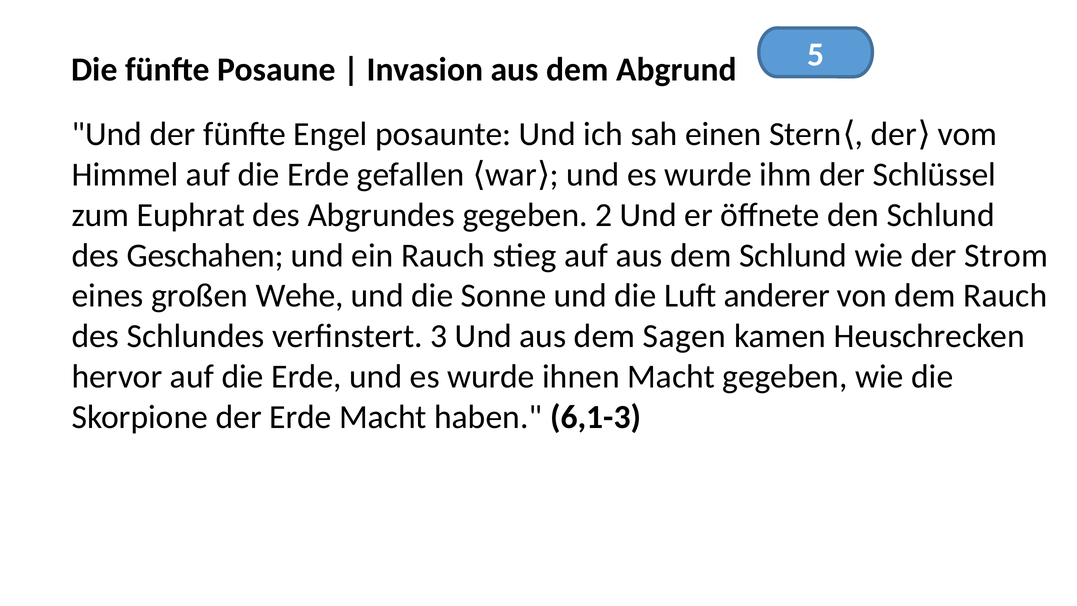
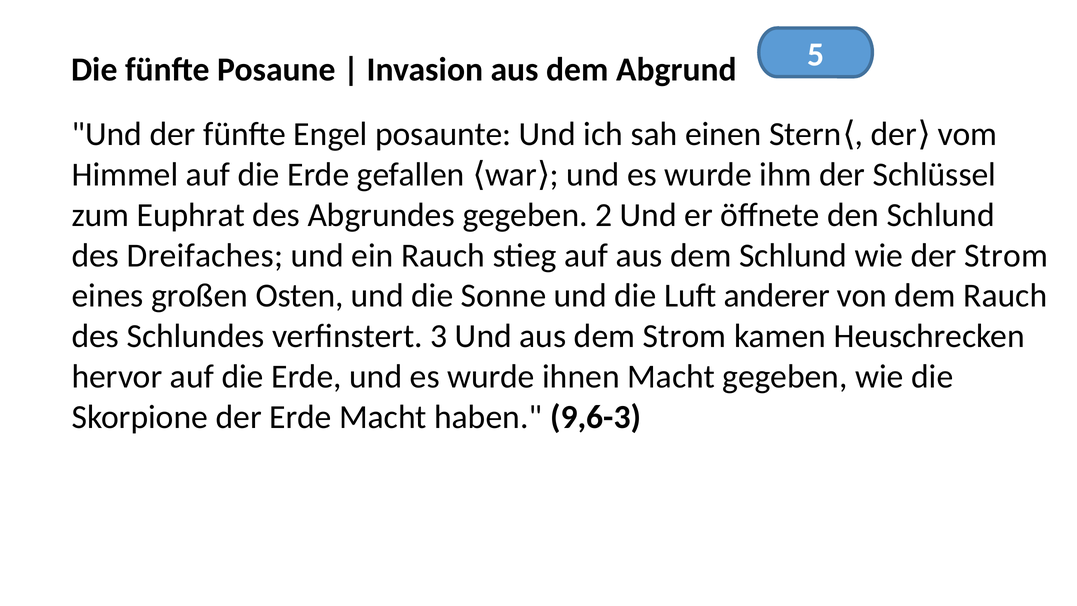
Geschahen: Geschahen -> Dreifaches
Wehe: Wehe -> Osten
dem Sagen: Sagen -> Strom
6,1-3: 6,1-3 -> 9,6-3
